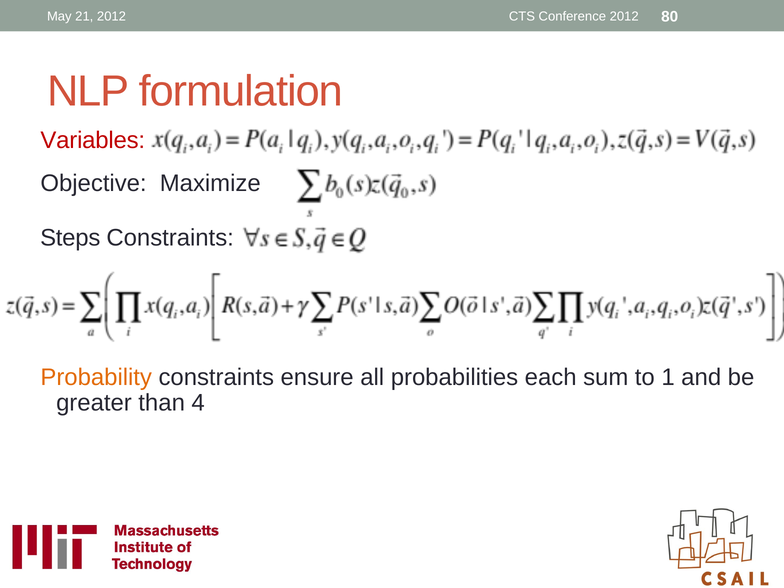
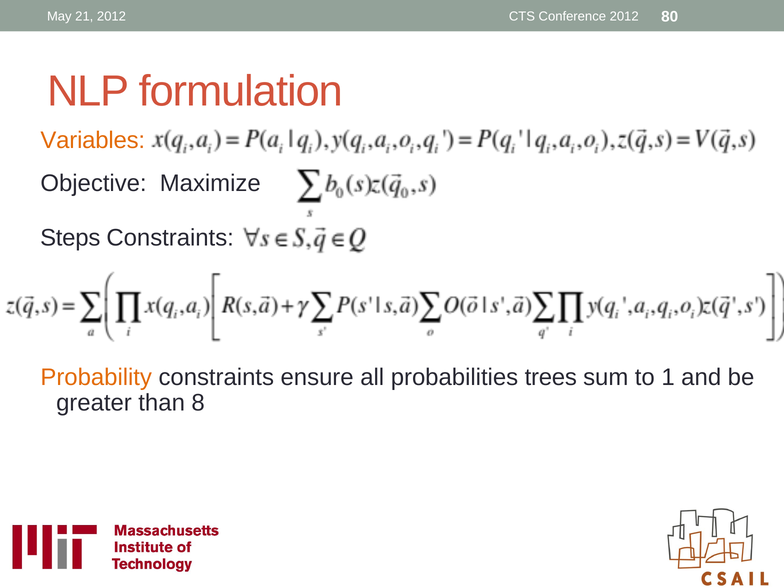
Variables colour: red -> orange
each: each -> trees
4: 4 -> 8
